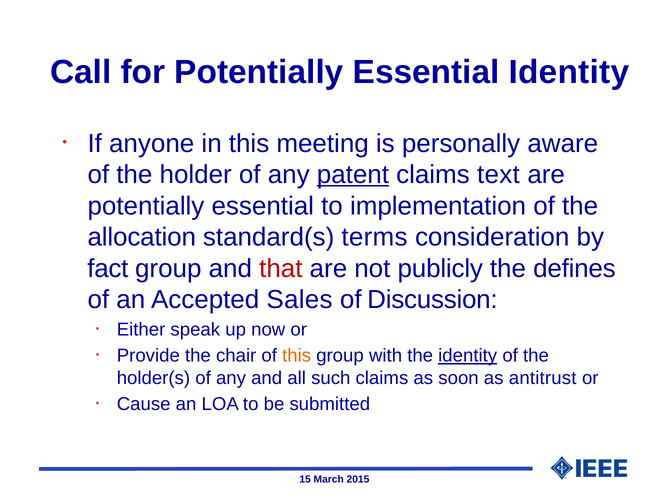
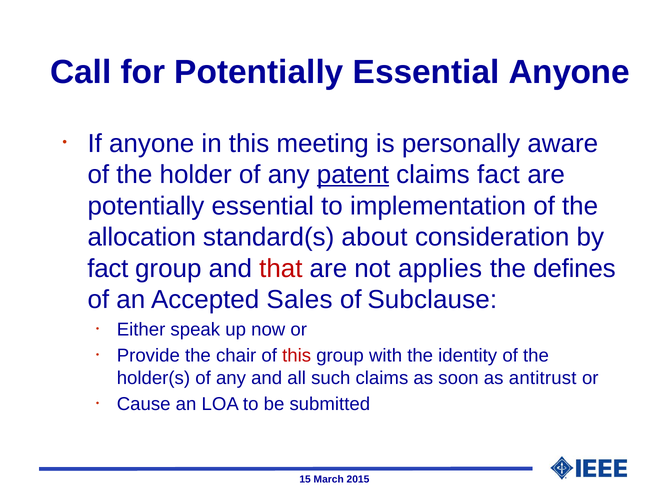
Essential Identity: Identity -> Anyone
claims text: text -> fact
terms: terms -> about
publicly: publicly -> applies
Discussion: Discussion -> Subclause
this at (297, 356) colour: orange -> red
identity at (468, 356) underline: present -> none
